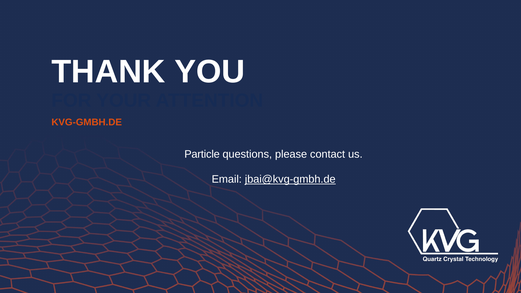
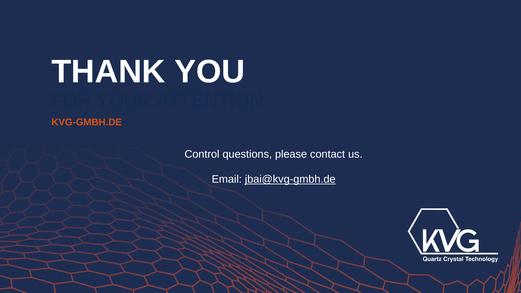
Particle: Particle -> Control
